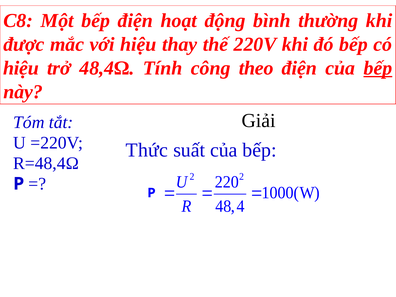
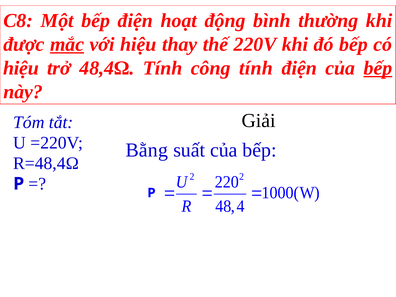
mắc underline: none -> present
công theo: theo -> tính
Thức: Thức -> Bằng
